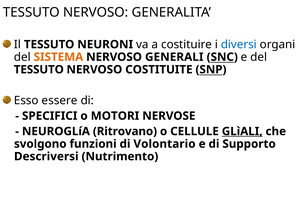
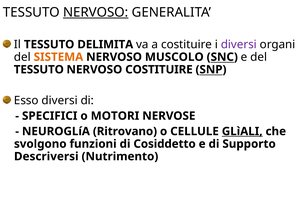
NERVOSO at (96, 12) underline: none -> present
NEURONI: NEURONI -> DELIMITA
diversi at (239, 45) colour: blue -> purple
GENERALI: GENERALI -> MUSCOLO
NERVOSO COSTITUITE: COSTITUITE -> COSTITUIRE
Esso essere: essere -> diversi
Volontario: Volontario -> Cosiddetto
